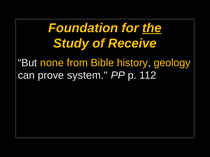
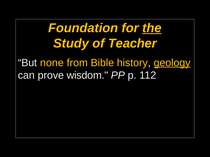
Receive: Receive -> Teacher
geology underline: none -> present
system: system -> wisdom
